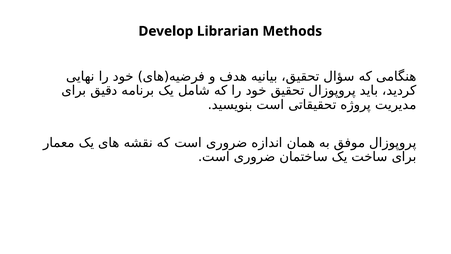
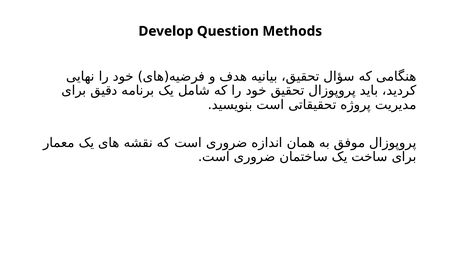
Librarian: Librarian -> Question
